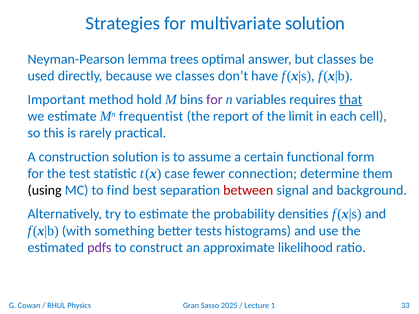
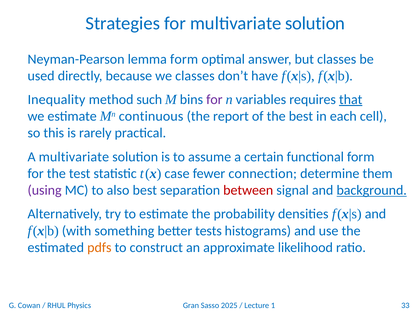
lemma trees: trees -> form
Important: Important -> Inequality
hold: hold -> such
frequentist: frequentist -> continuous
the limit: limit -> best
A construction: construction -> multivariate
using colour: black -> purple
find: find -> also
background underline: none -> present
pdfs colour: purple -> orange
